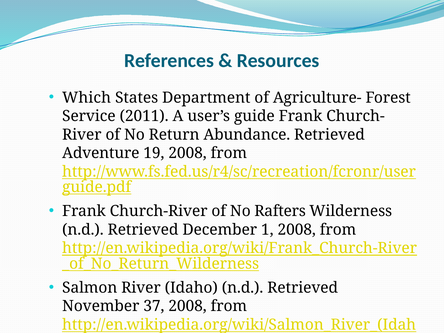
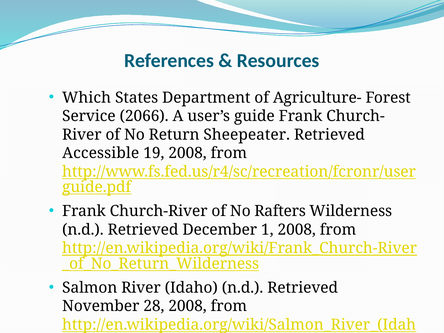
2011: 2011 -> 2066
Abundance: Abundance -> Sheepeater
Adventure: Adventure -> Accessible
37: 37 -> 28
